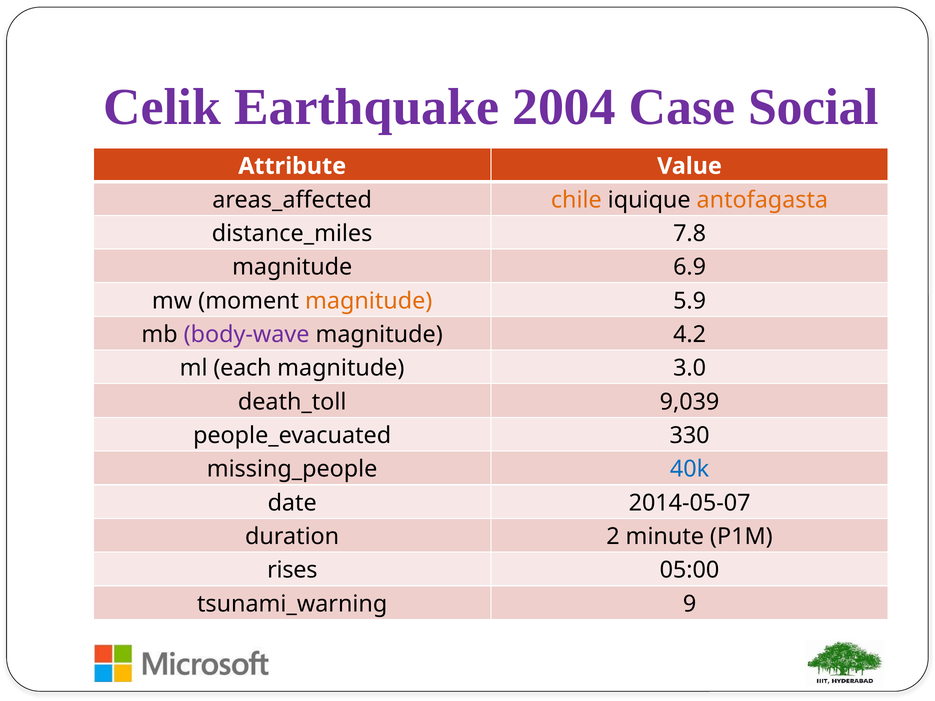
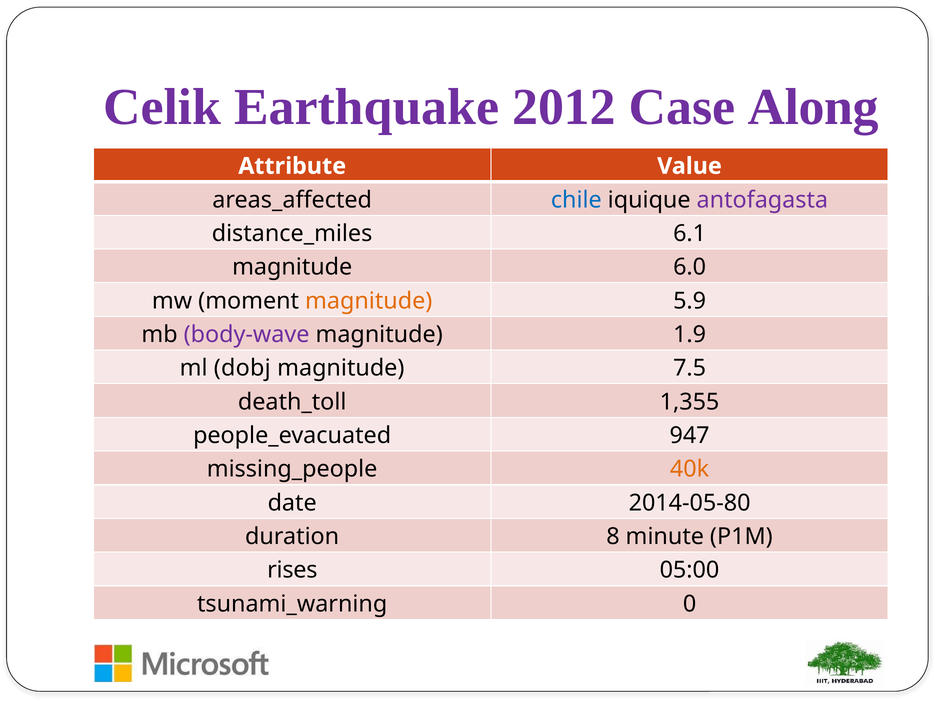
2004: 2004 -> 2012
Social: Social -> Along
chile colour: orange -> blue
antofagasta colour: orange -> purple
7.8: 7.8 -> 6.1
6.9: 6.9 -> 6.0
4.2: 4.2 -> 1.9
each: each -> dobj
3.0: 3.0 -> 7.5
9,039: 9,039 -> 1,355
330: 330 -> 947
40k colour: blue -> orange
2014-05-07: 2014-05-07 -> 2014-05-80
2: 2 -> 8
9: 9 -> 0
